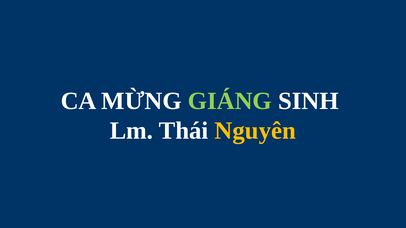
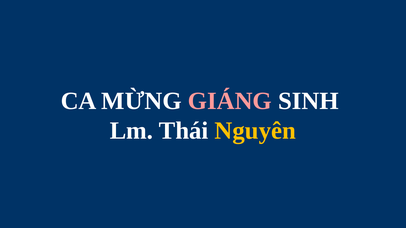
GIÁNG colour: light green -> pink
